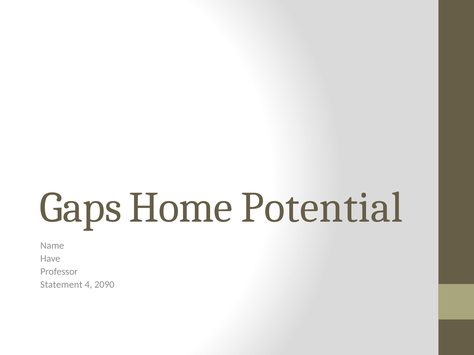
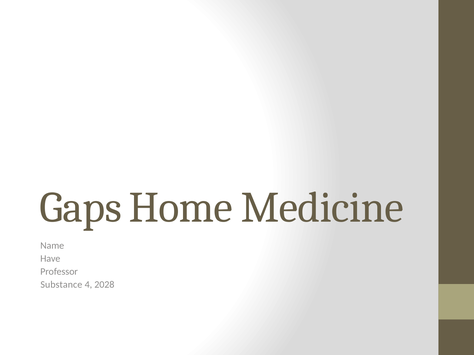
Potential: Potential -> Medicine
Statement: Statement -> Substance
2090: 2090 -> 2028
